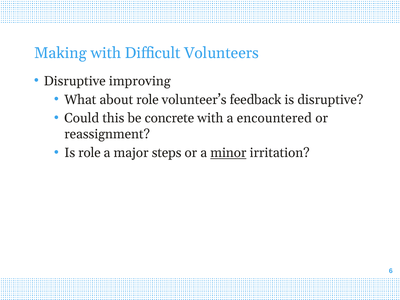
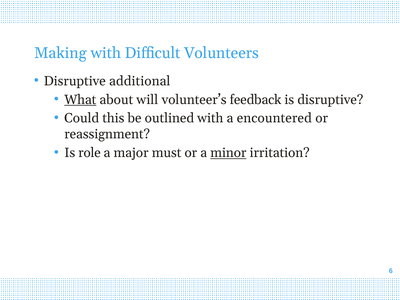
improving: improving -> additional
What underline: none -> present
about role: role -> will
concrete: concrete -> outlined
steps: steps -> must
